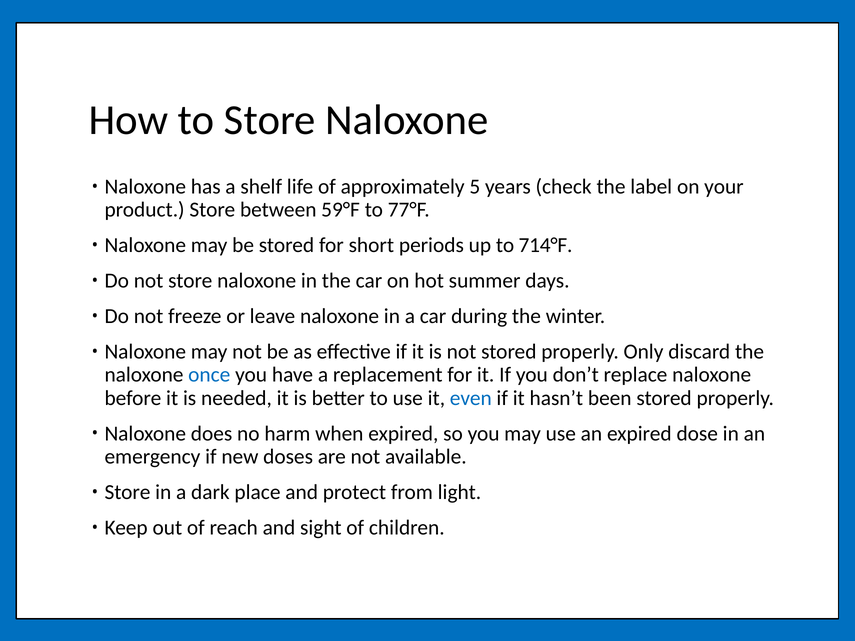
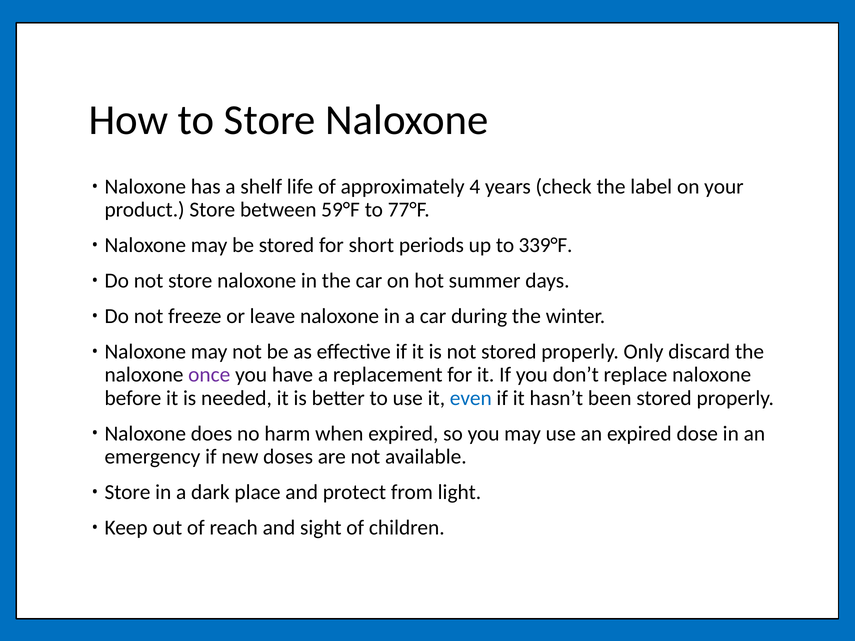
5: 5 -> 4
714°F: 714°F -> 339°F
once colour: blue -> purple
